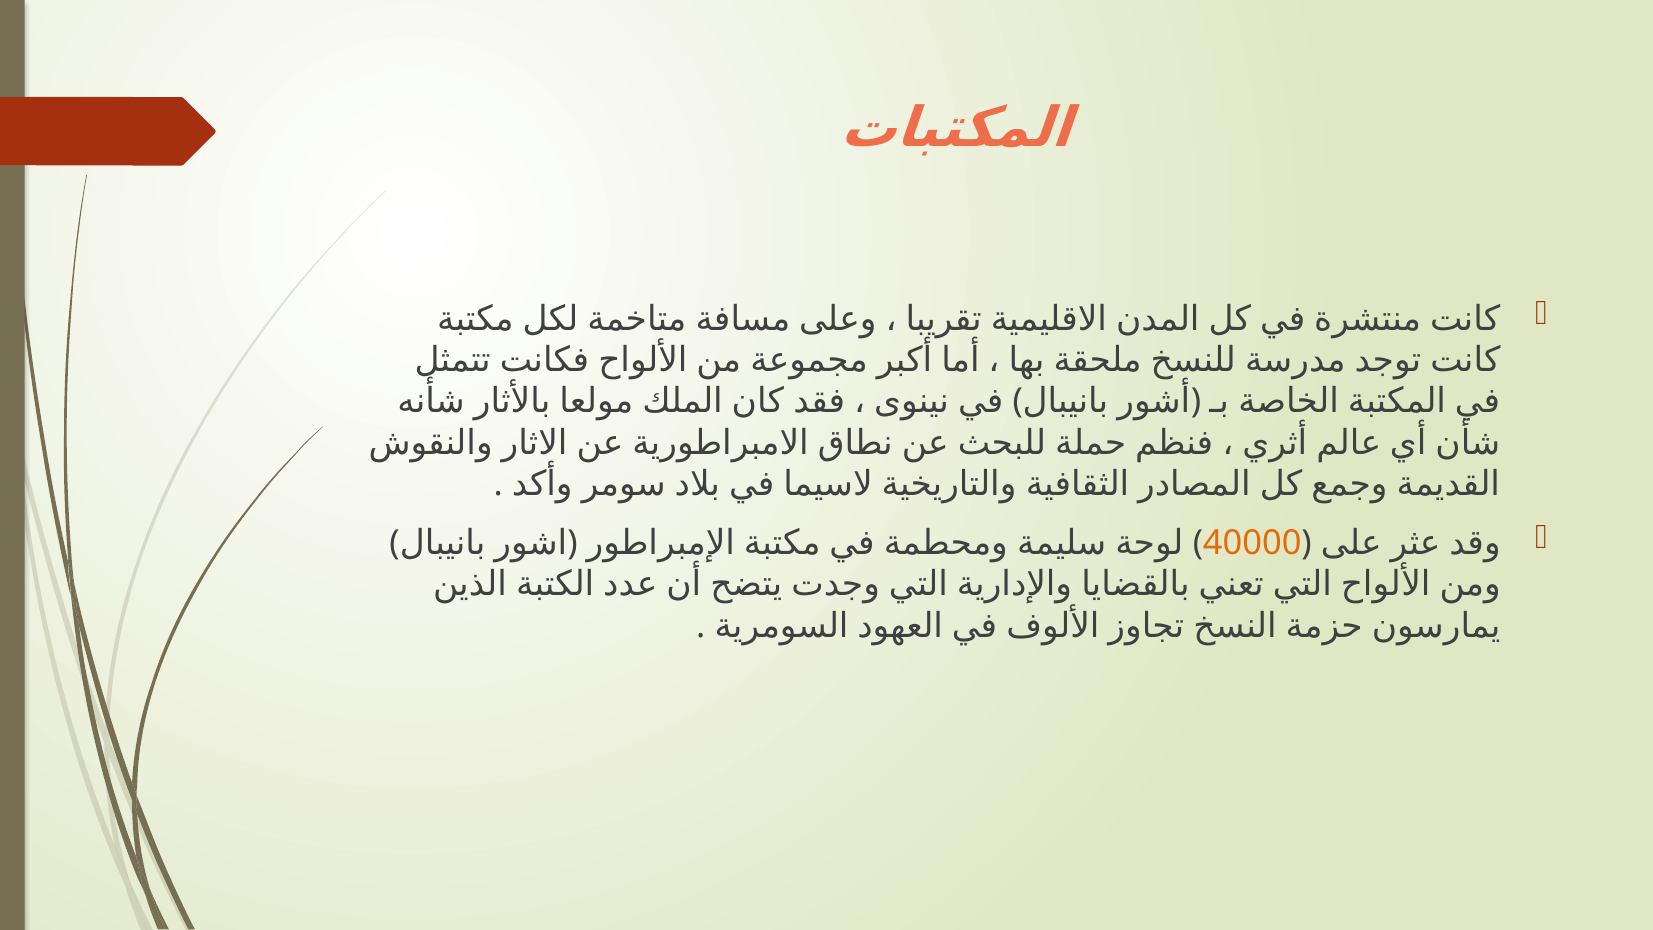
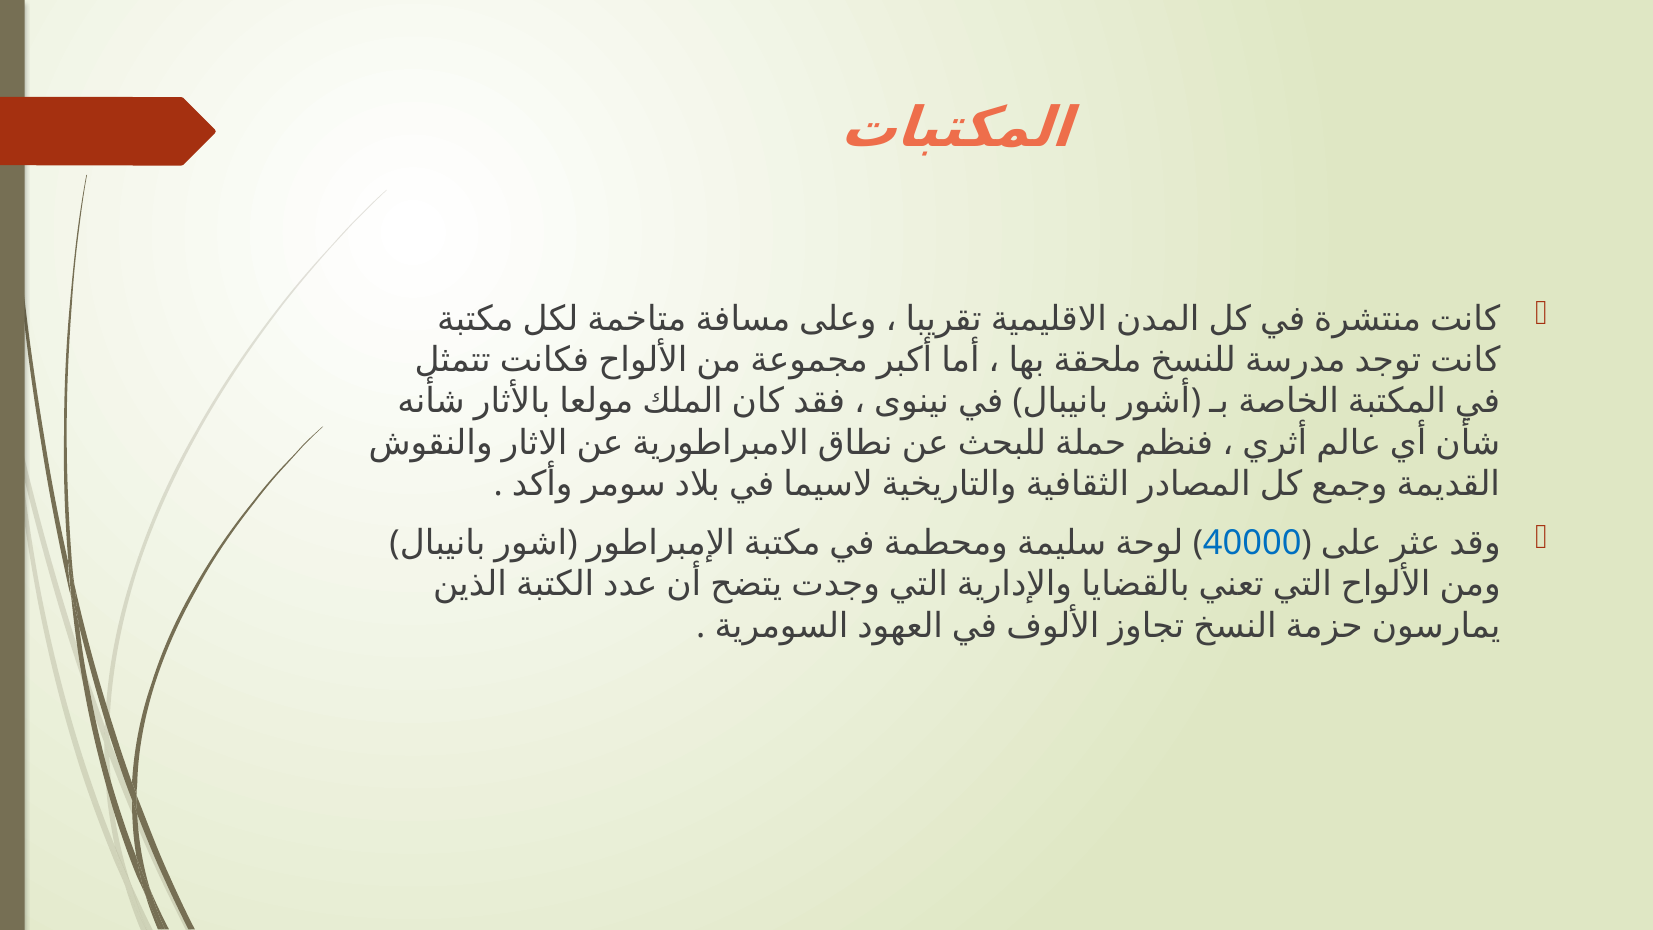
40000 colour: orange -> blue
